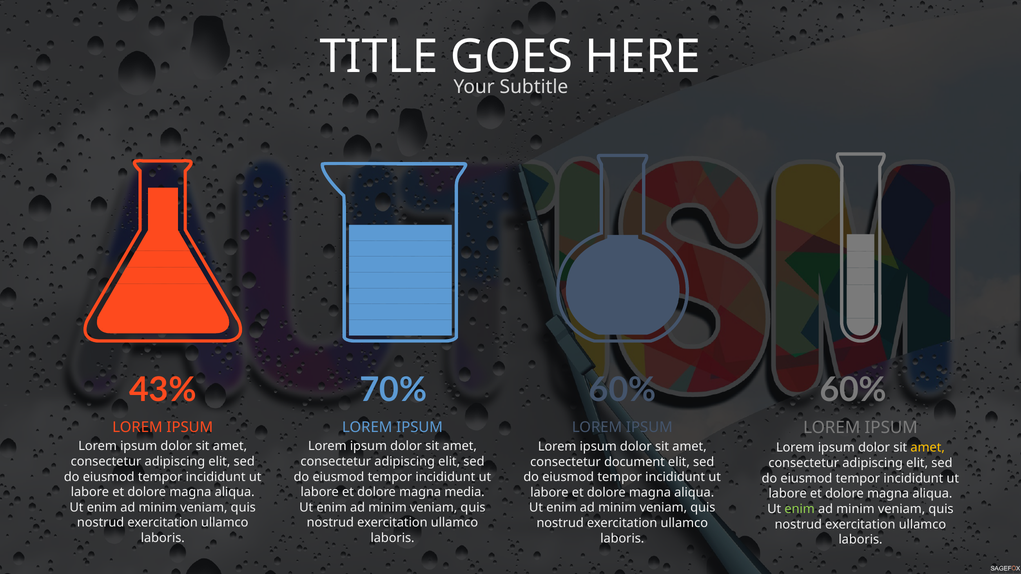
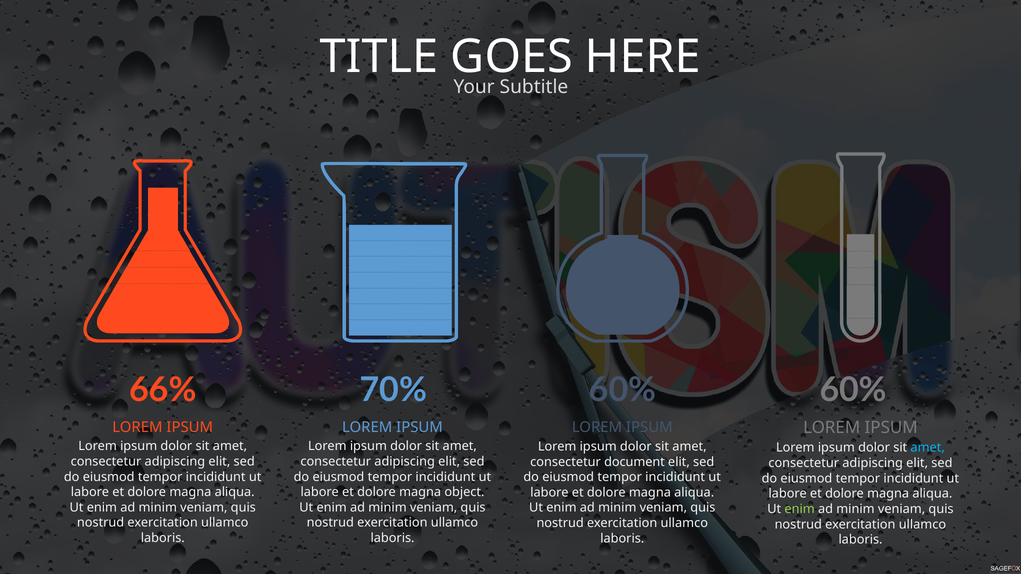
43%: 43% -> 66%
amet at (928, 448) colour: yellow -> light blue
media: media -> object
